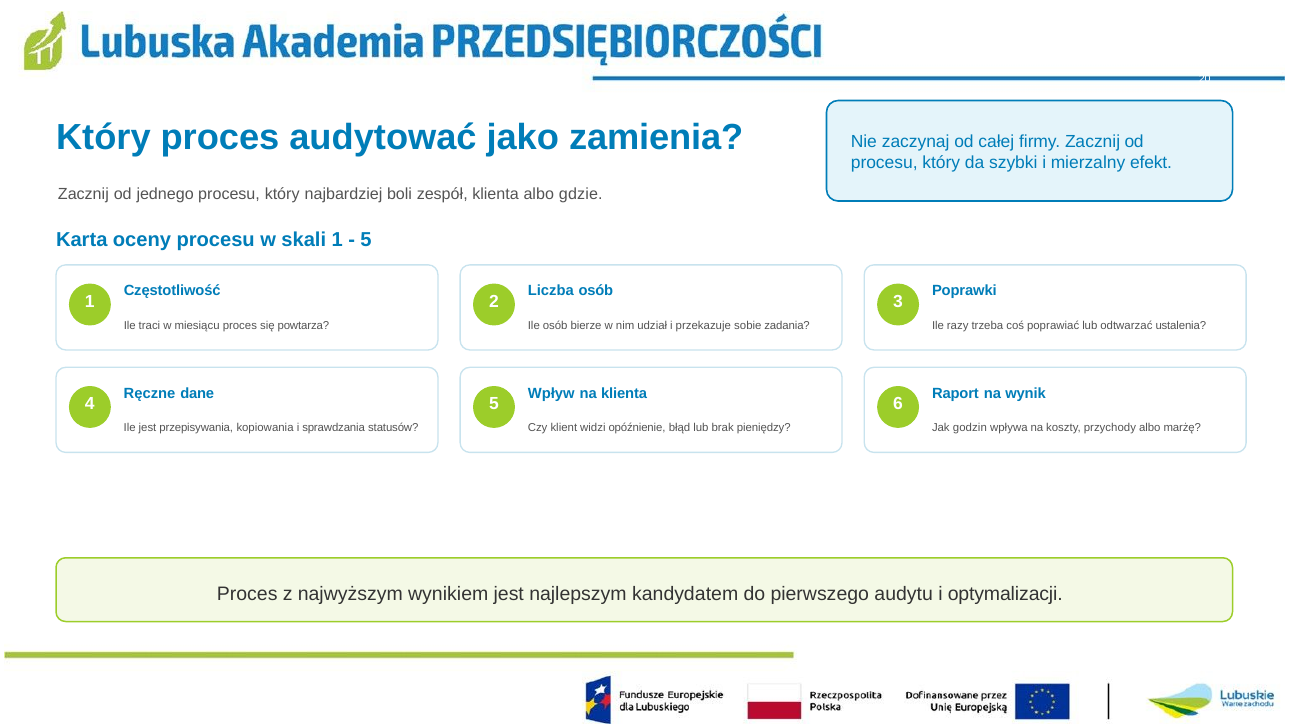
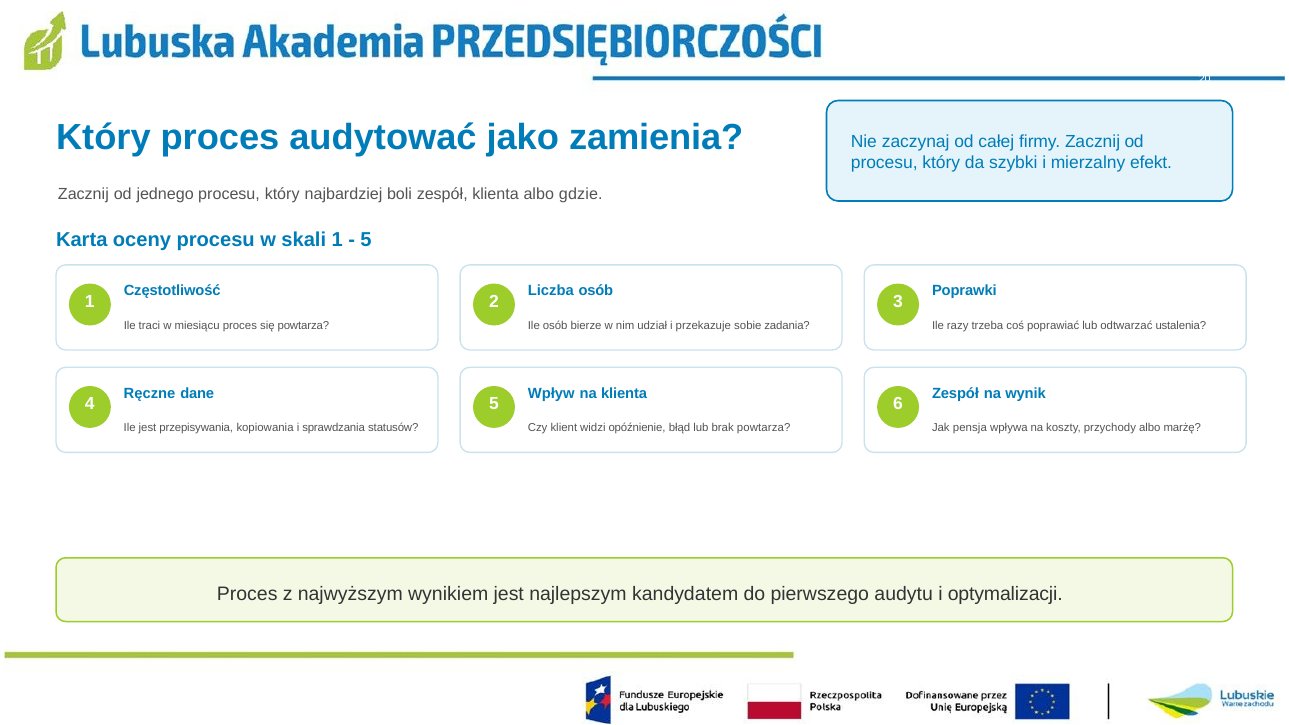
Raport at (955, 393): Raport -> Zespół
brak pieniędzy: pieniędzy -> powtarza
godzin: godzin -> pensja
